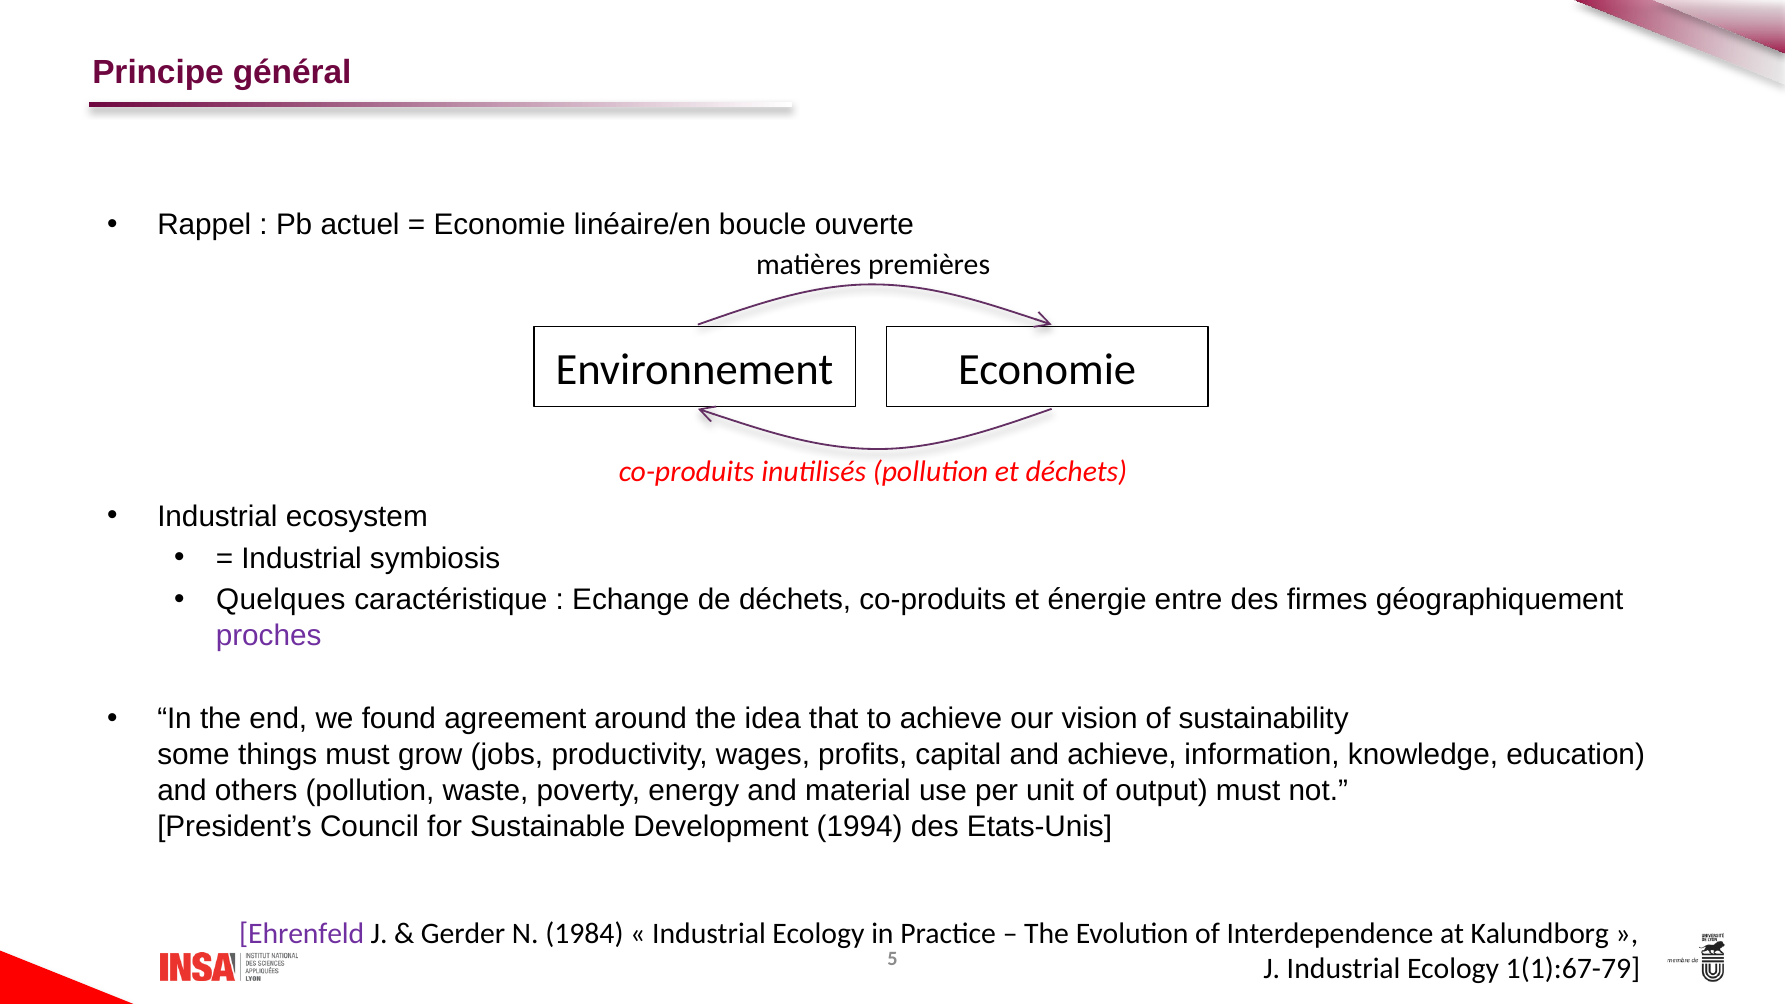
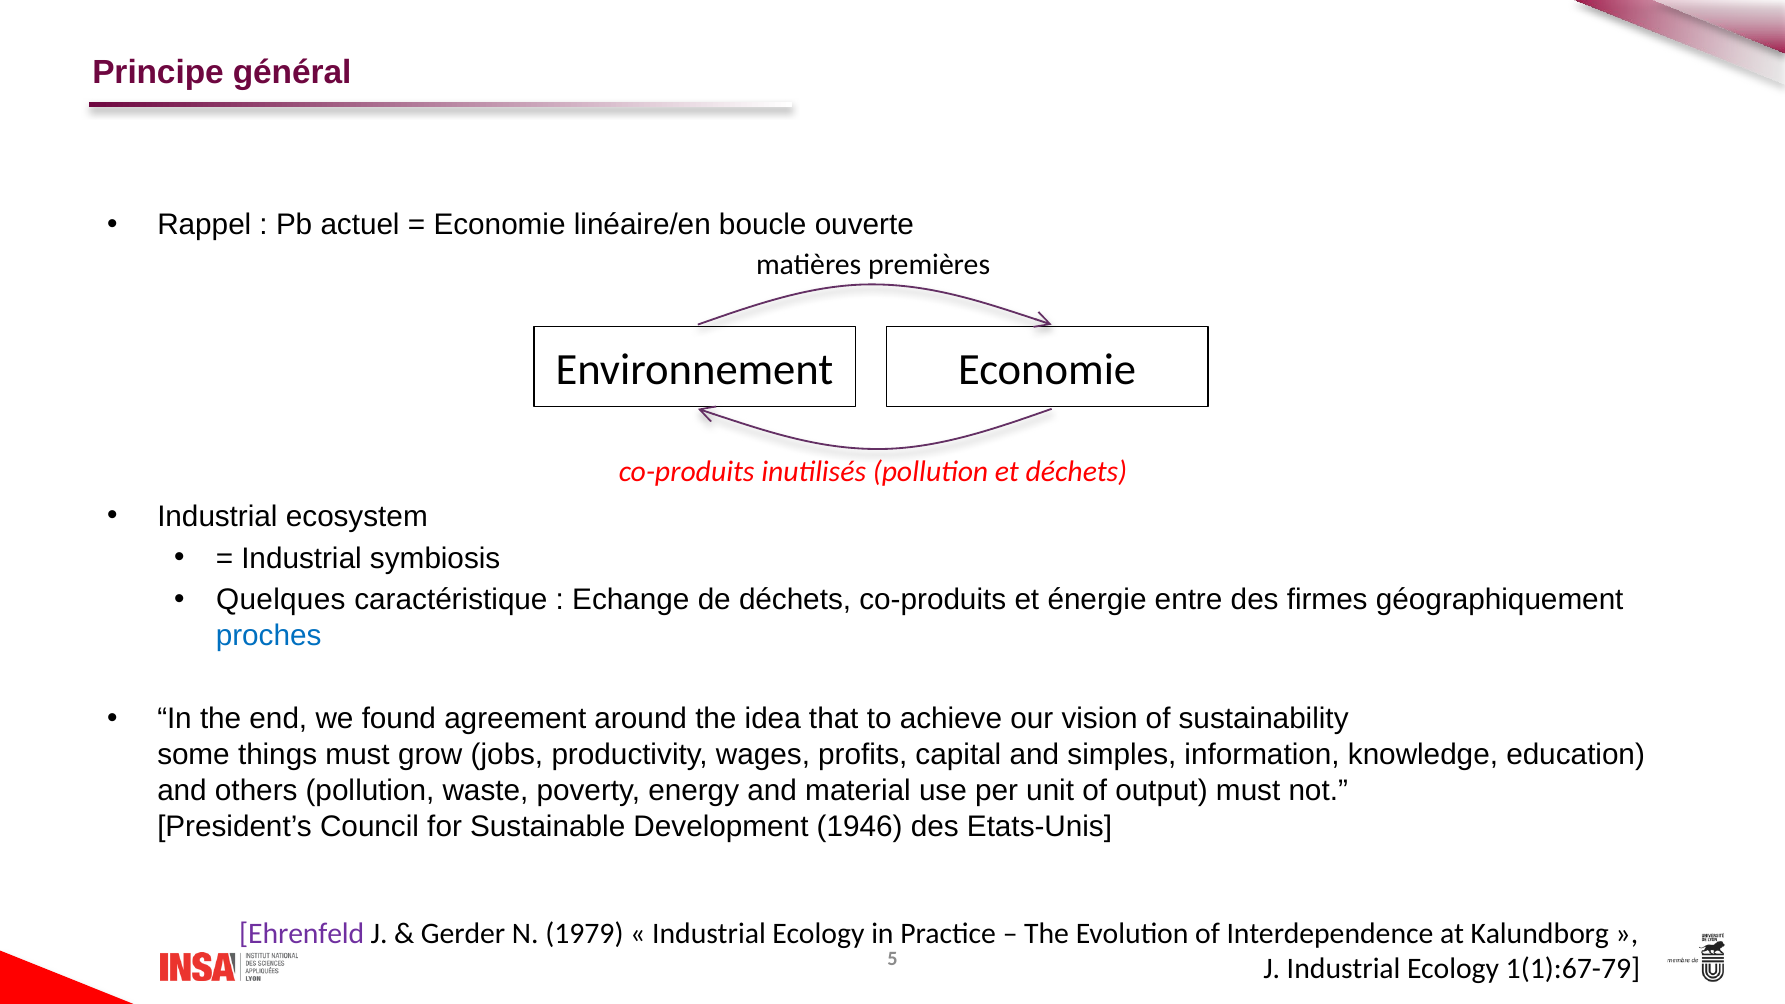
proches colour: purple -> blue
and achieve: achieve -> simples
1994: 1994 -> 1946
1984: 1984 -> 1979
